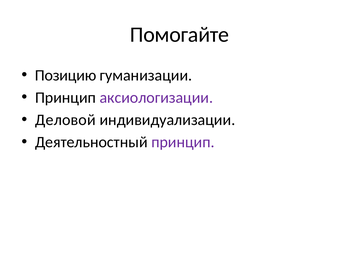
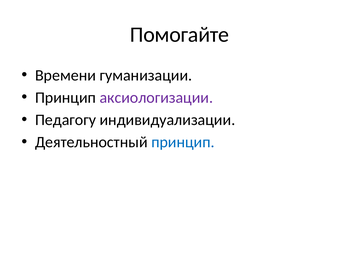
Позицию: Позицию -> Времени
Деловой: Деловой -> Педагогу
принцип at (183, 142) colour: purple -> blue
